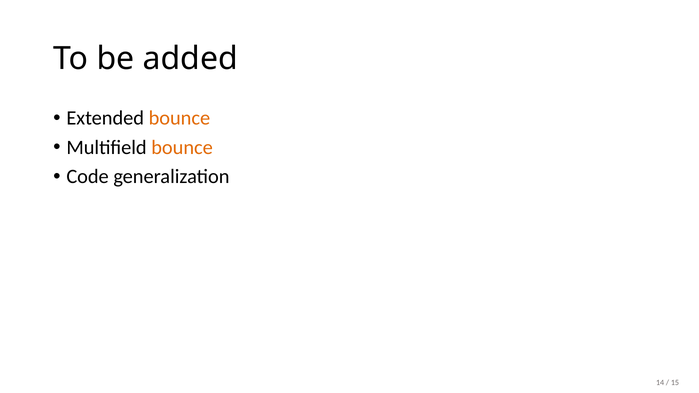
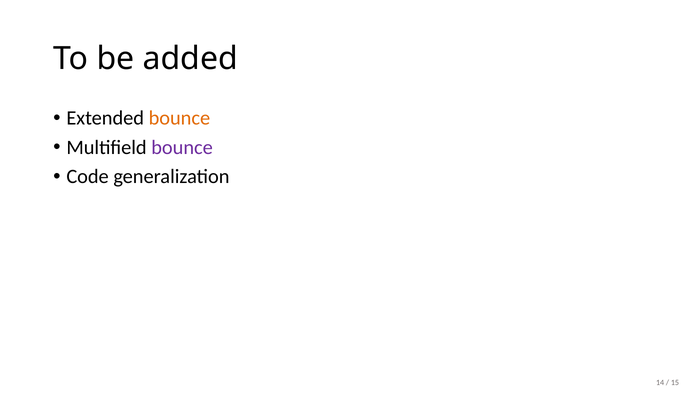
bounce at (182, 147) colour: orange -> purple
